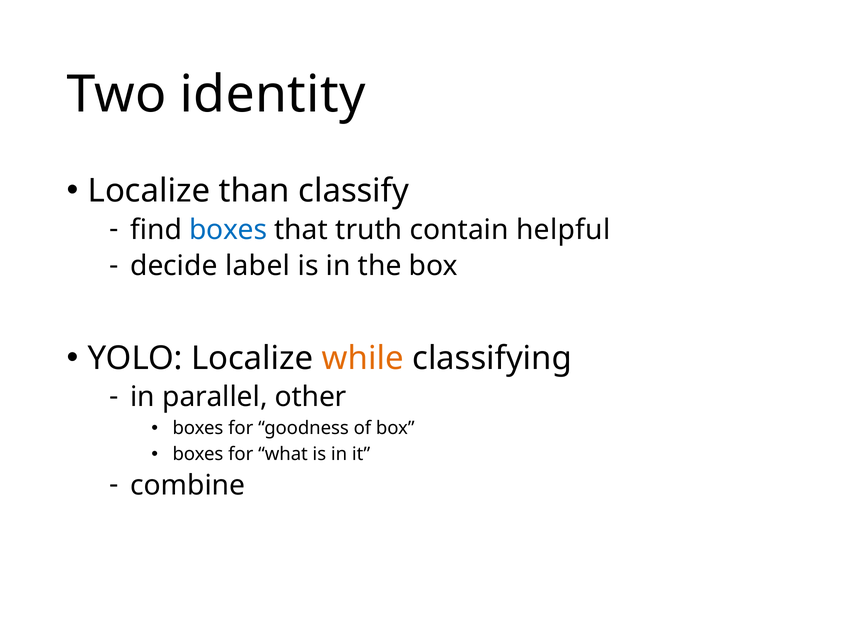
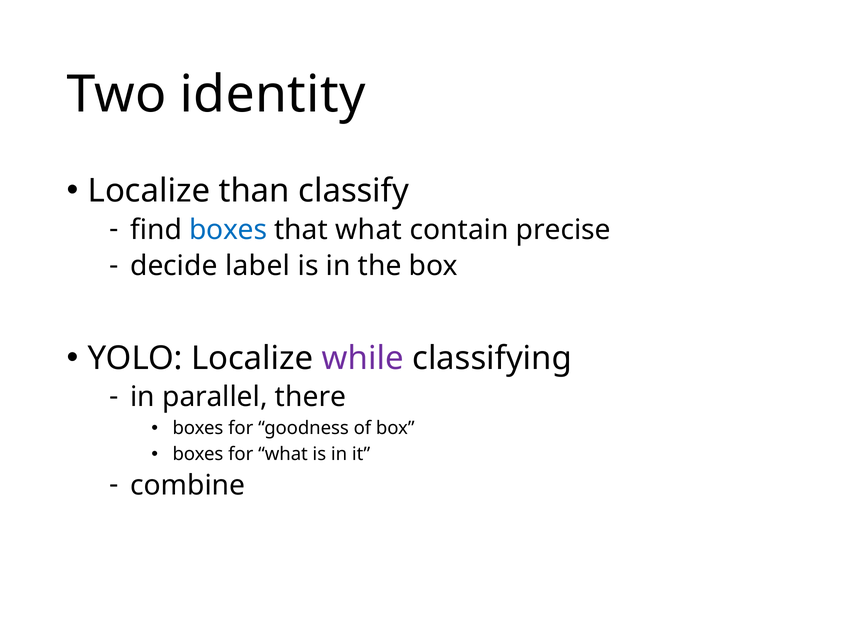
that truth: truth -> what
helpful: helpful -> precise
while colour: orange -> purple
other: other -> there
